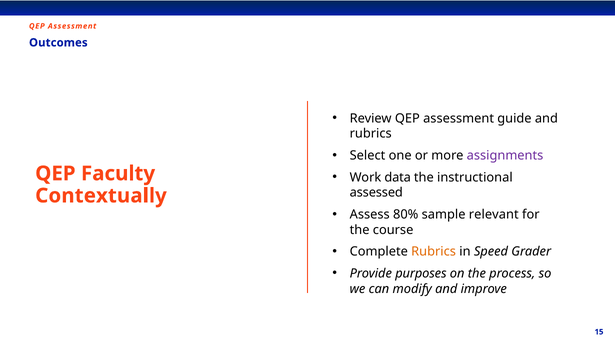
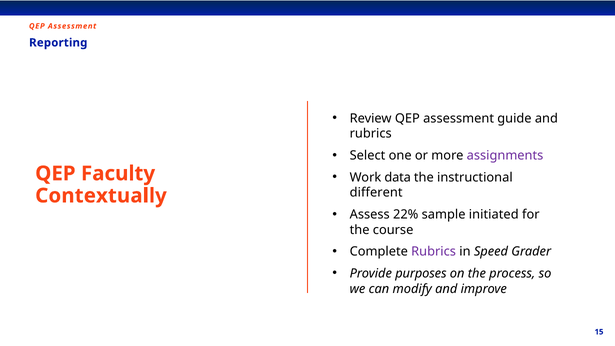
Outcomes: Outcomes -> Reporting
assessed: assessed -> different
80%: 80% -> 22%
relevant: relevant -> initiated
Rubrics at (434, 252) colour: orange -> purple
